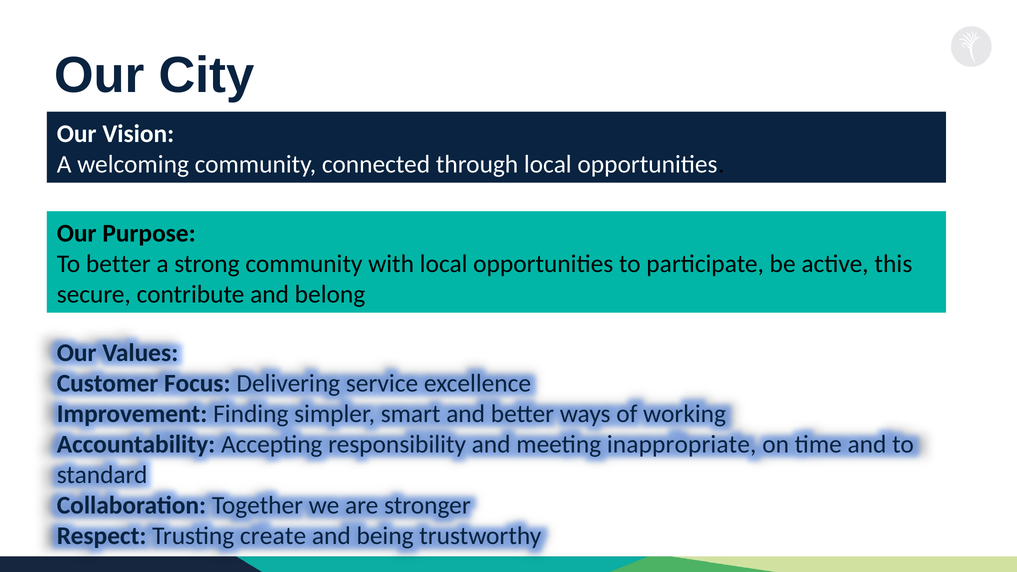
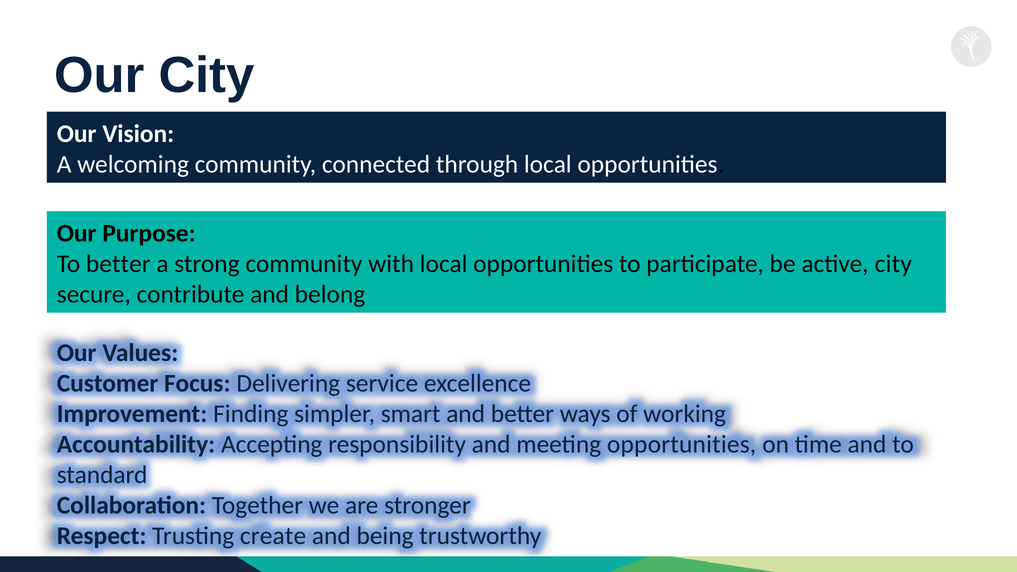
active this: this -> city
meeting inappropriate: inappropriate -> opportunities
